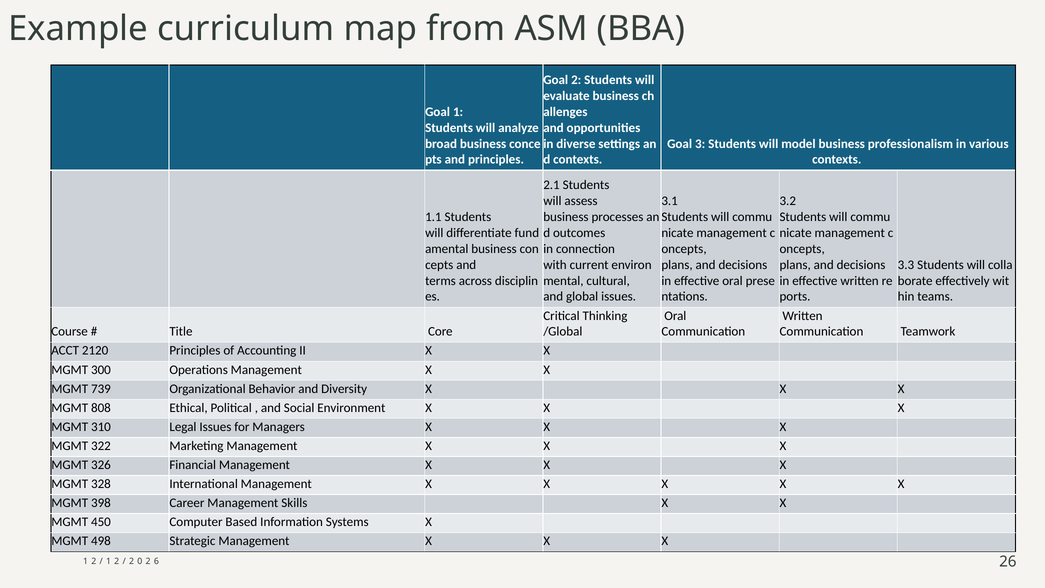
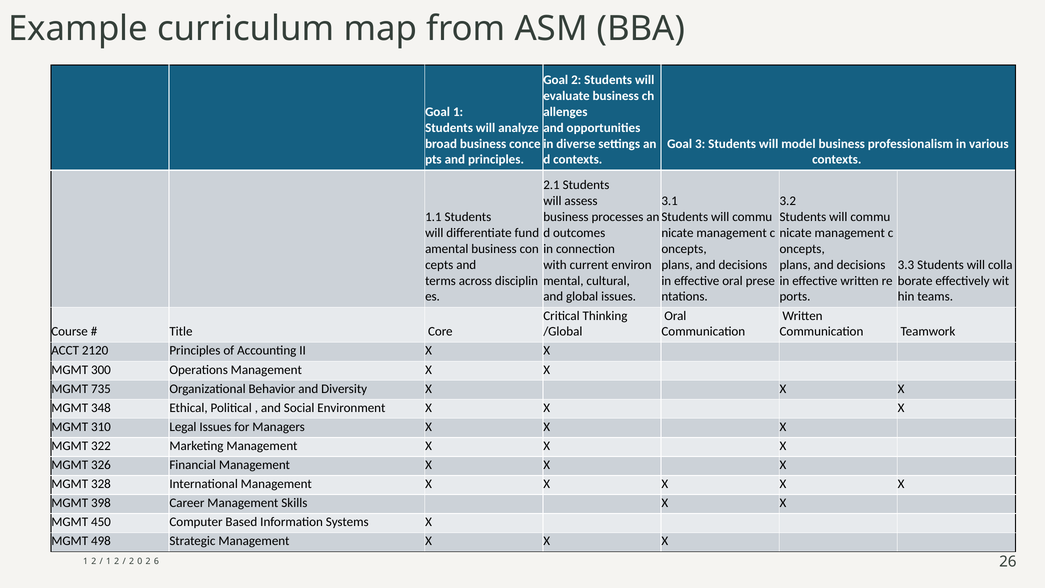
739: 739 -> 735
808: 808 -> 348
